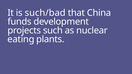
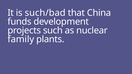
eating: eating -> family
